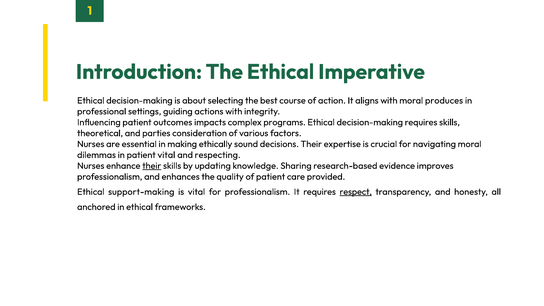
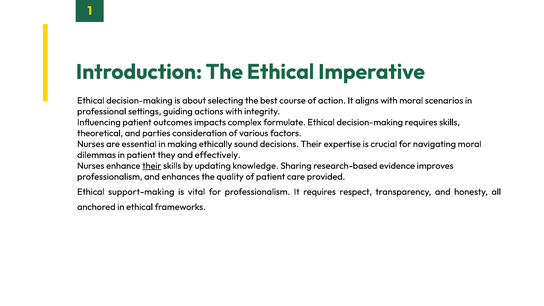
produces: produces -> scenarios
programs: programs -> formulate
patient vital: vital -> they
respecting: respecting -> effectively
respect underline: present -> none
